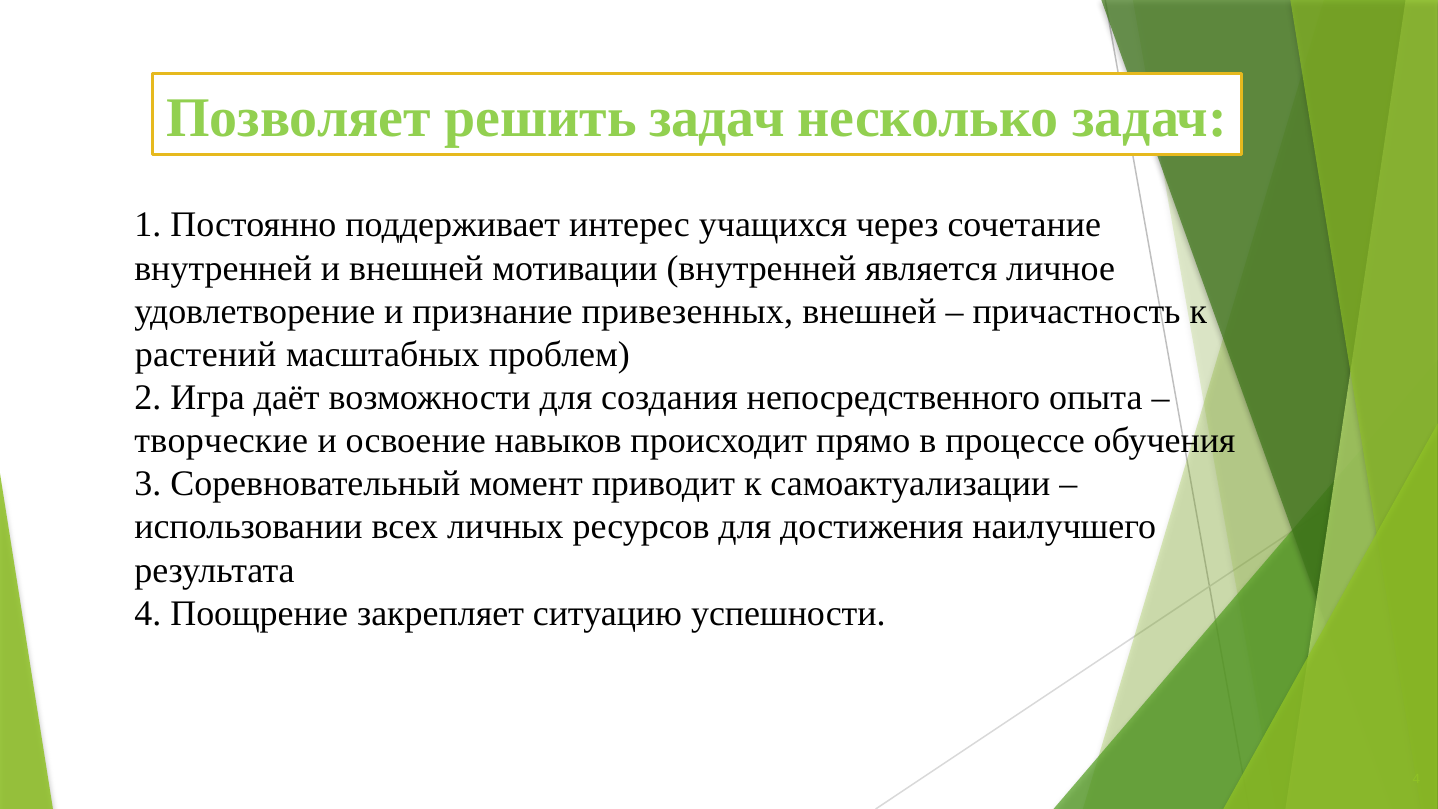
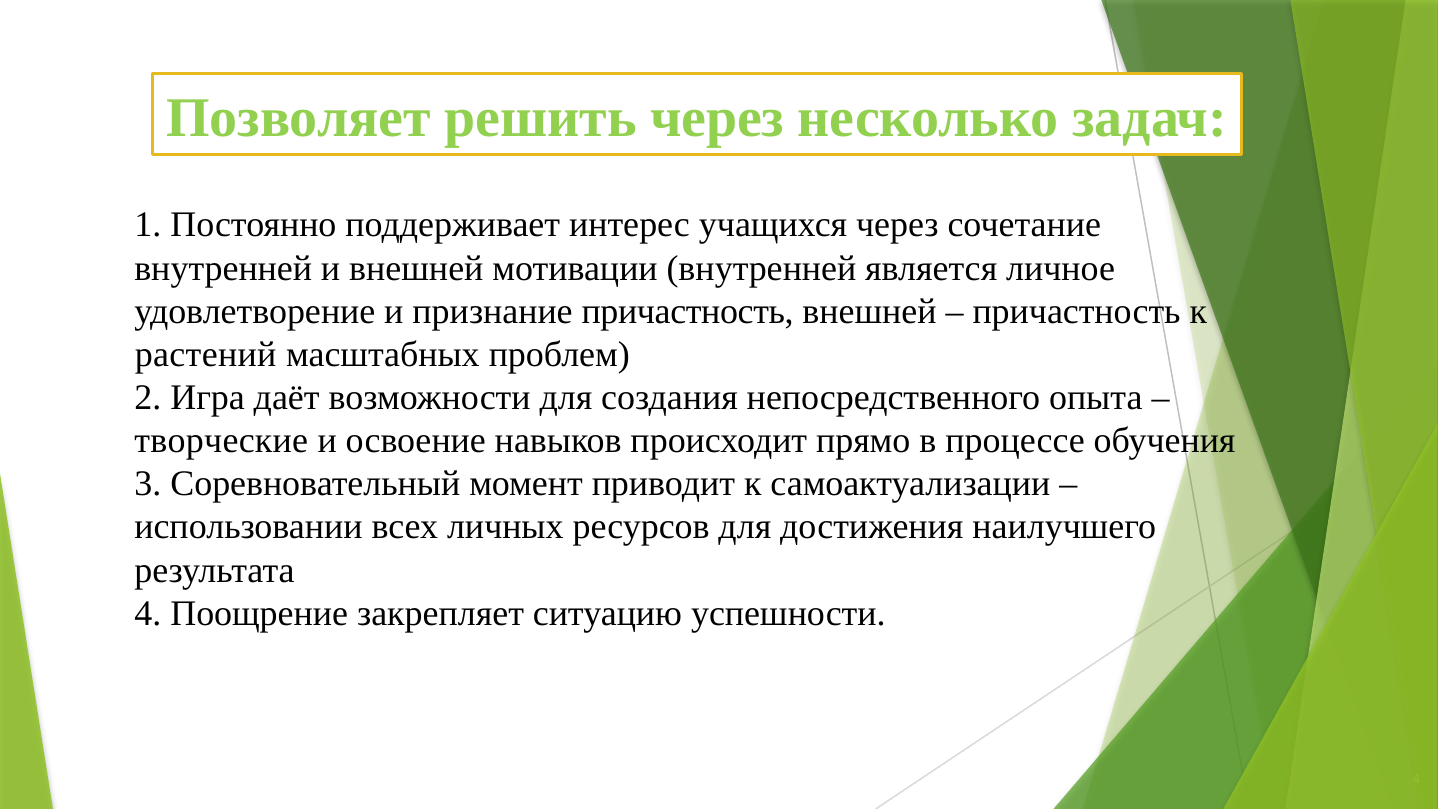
решить задач: задач -> через
признание привезенных: привезенных -> причастность
